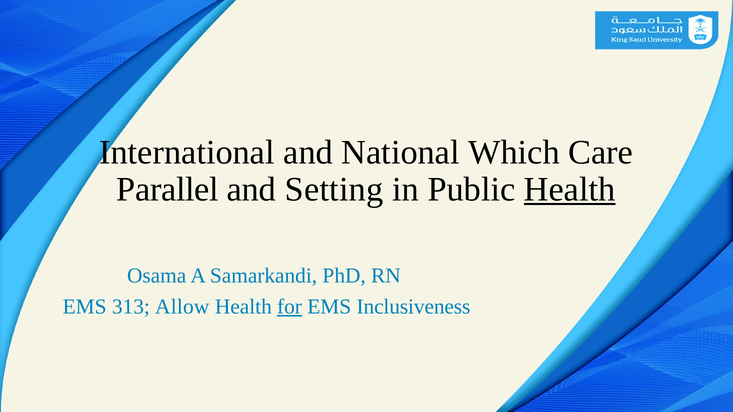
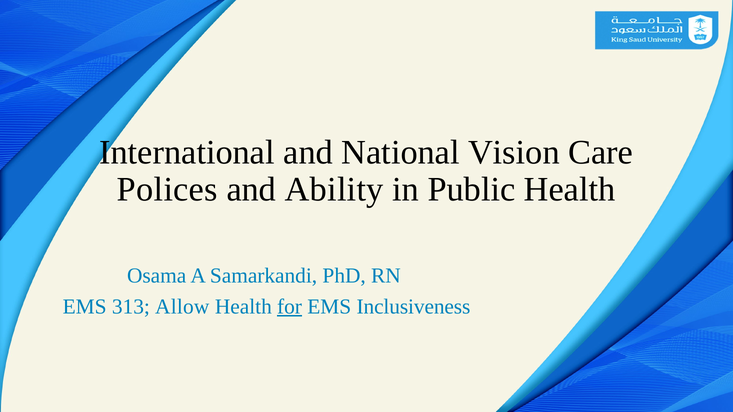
Which: Which -> Vision
Parallel: Parallel -> Polices
Setting: Setting -> Ability
Health at (570, 189) underline: present -> none
